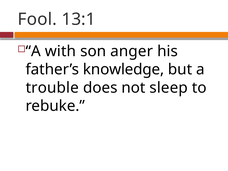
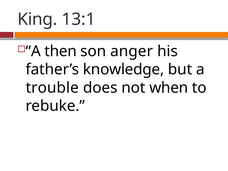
Fool: Fool -> King
with: with -> then
sleep: sleep -> when
